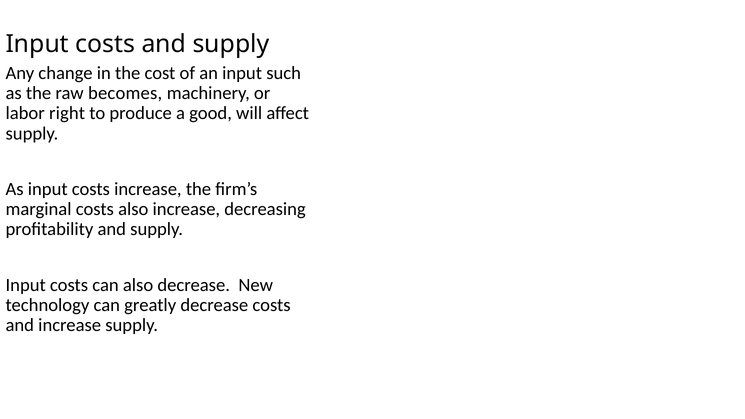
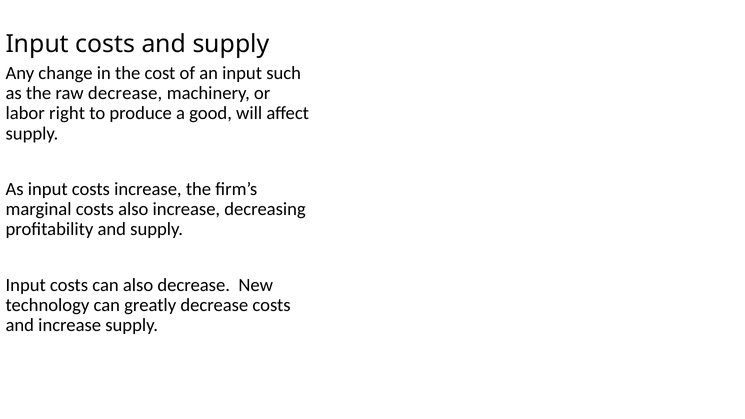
raw becomes: becomes -> decrease
